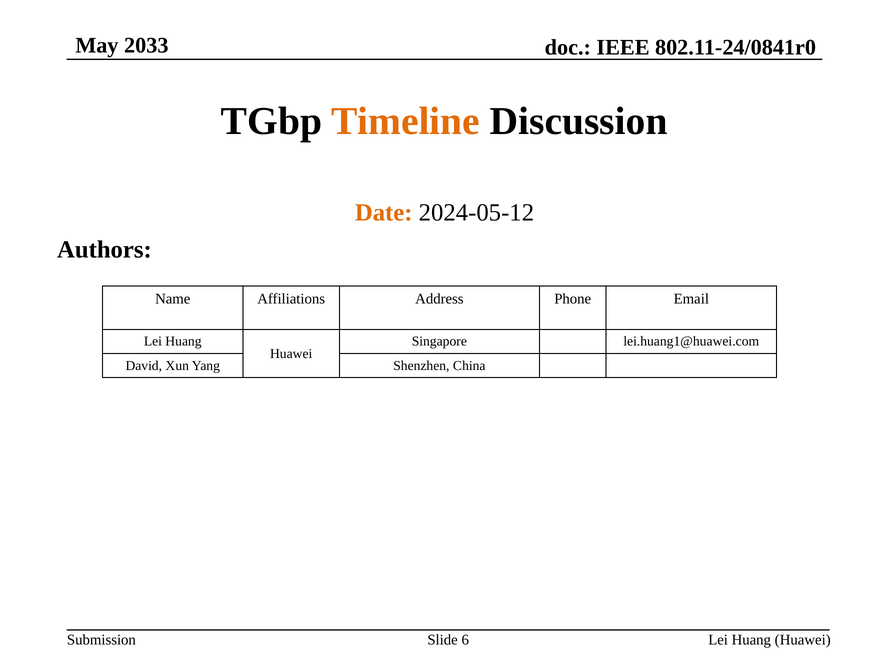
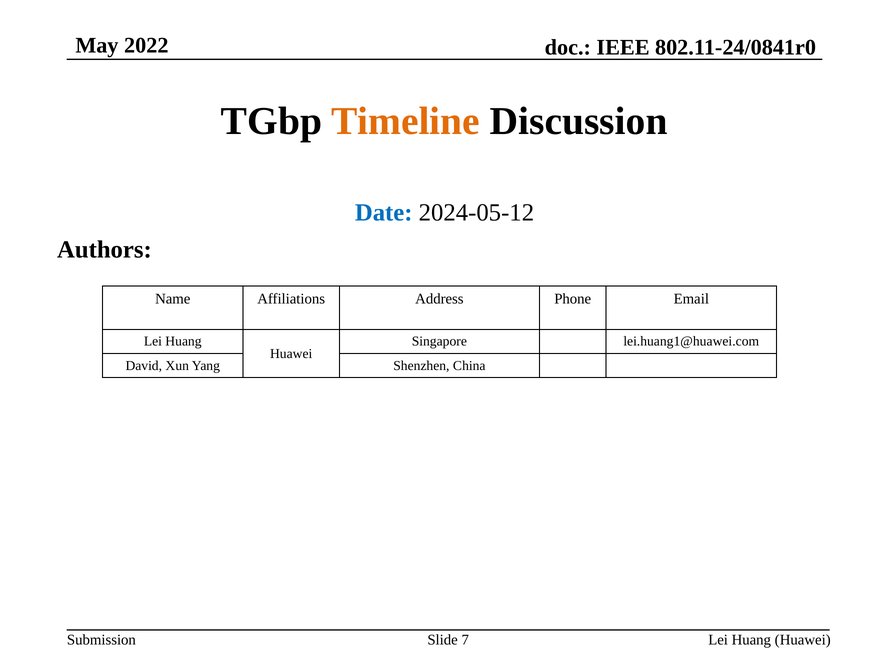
2033: 2033 -> 2022
Date colour: orange -> blue
6: 6 -> 7
